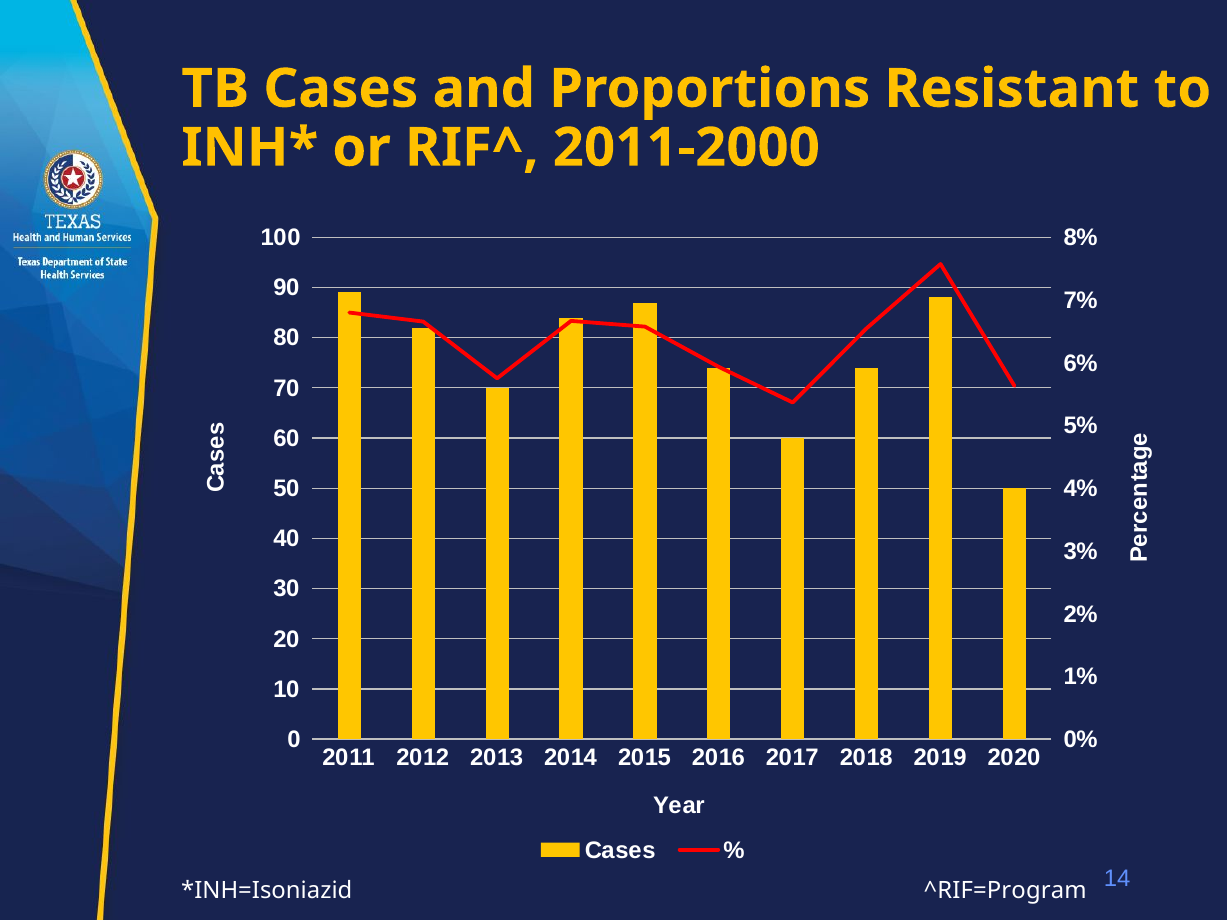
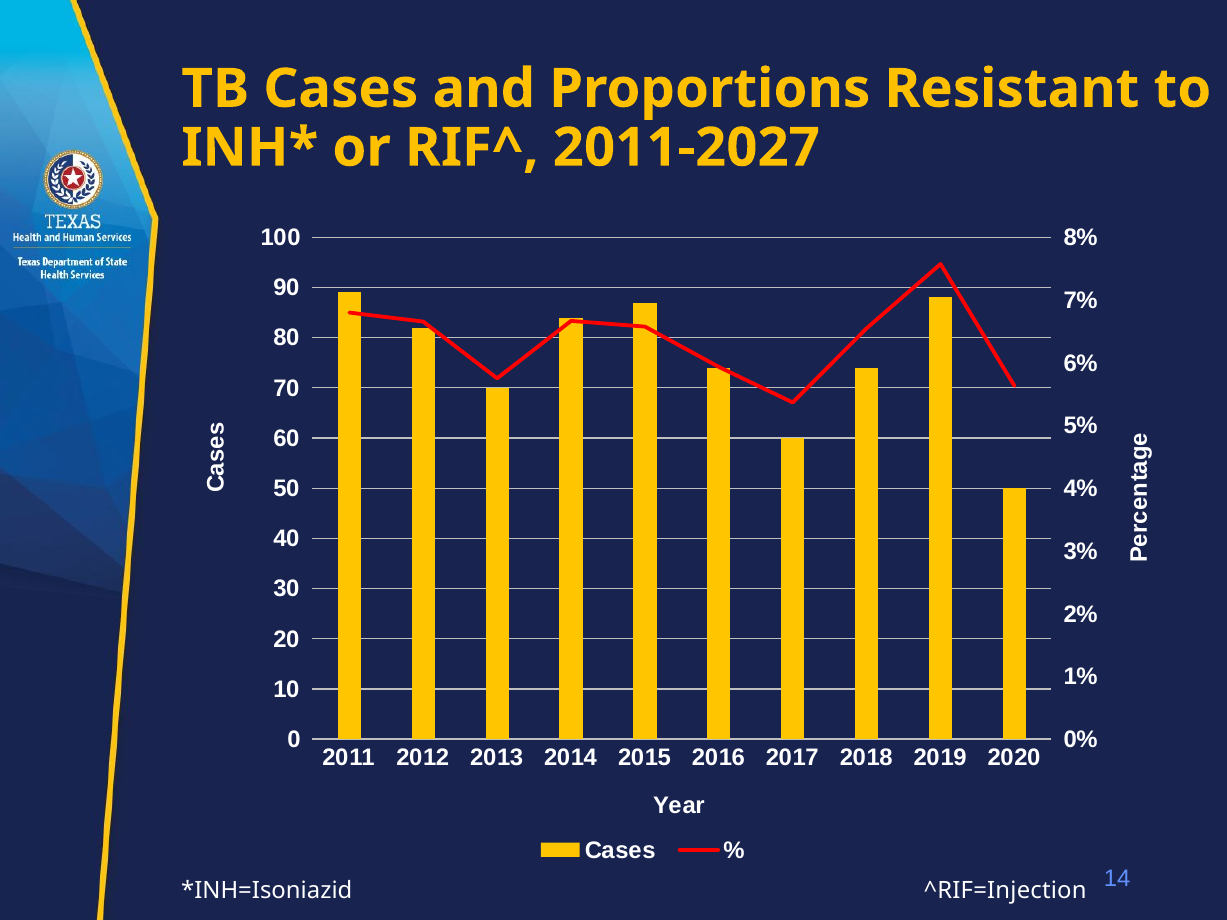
2011-2000: 2011-2000 -> 2011-2027
^RIF=Program: ^RIF=Program -> ^RIF=Injection
